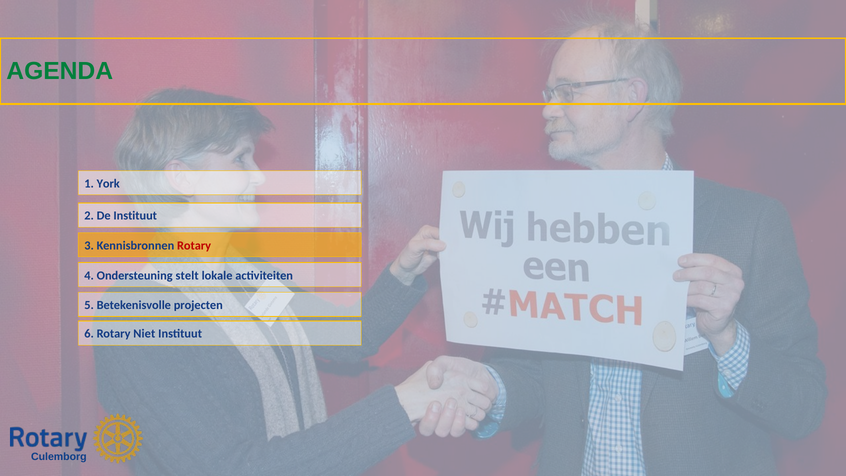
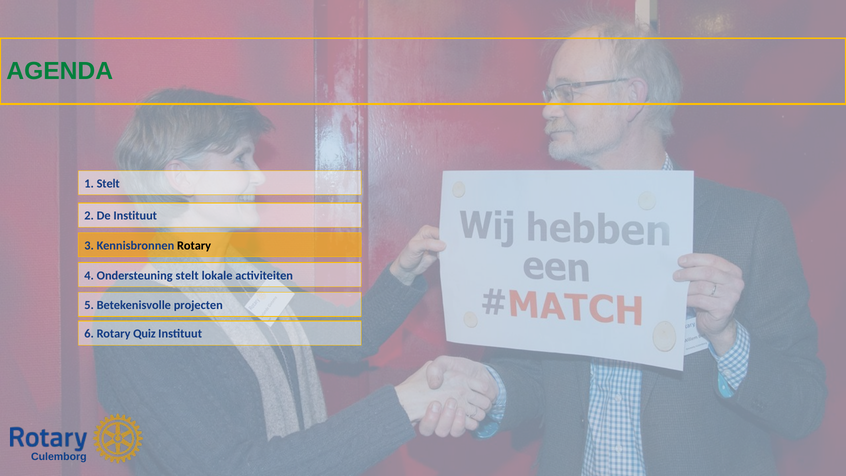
1 York: York -> Stelt
Rotary at (194, 246) colour: red -> black
Niet: Niet -> Quiz
